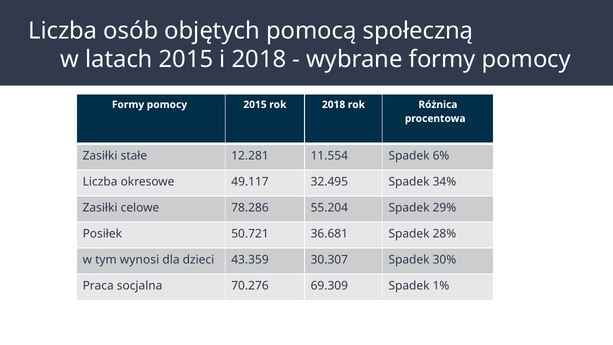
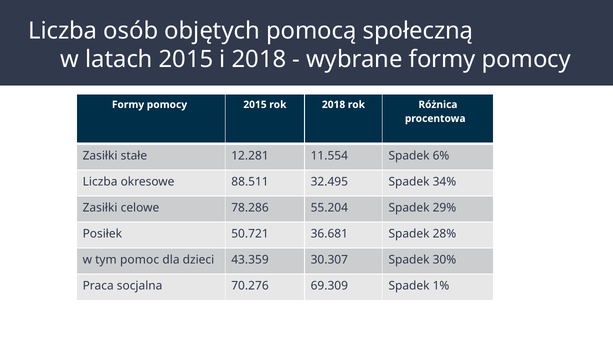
49.117: 49.117 -> 88.511
wynosi: wynosi -> pomoc
